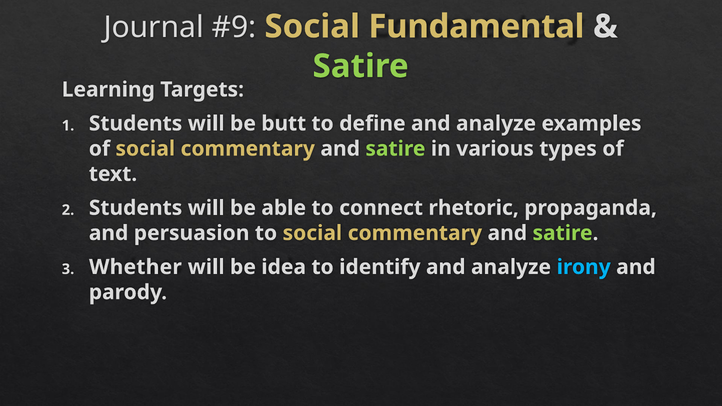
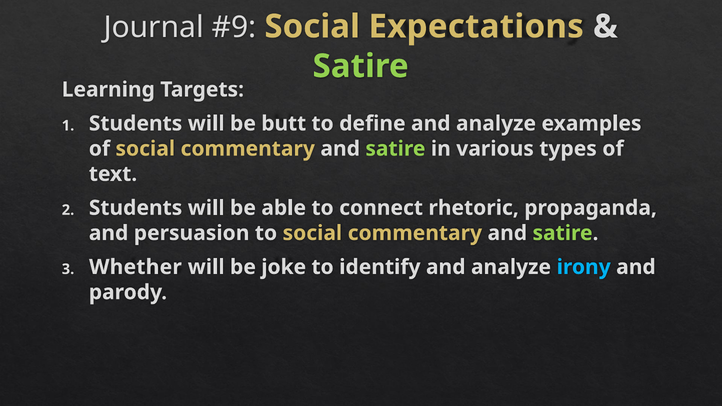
Fundamental: Fundamental -> Expectations
idea: idea -> joke
